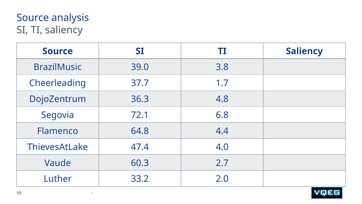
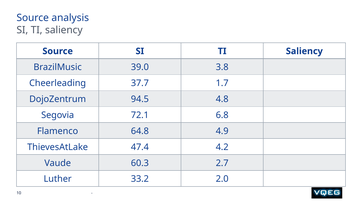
36.3: 36.3 -> 94.5
4.4: 4.4 -> 4.9
4.0: 4.0 -> 4.2
